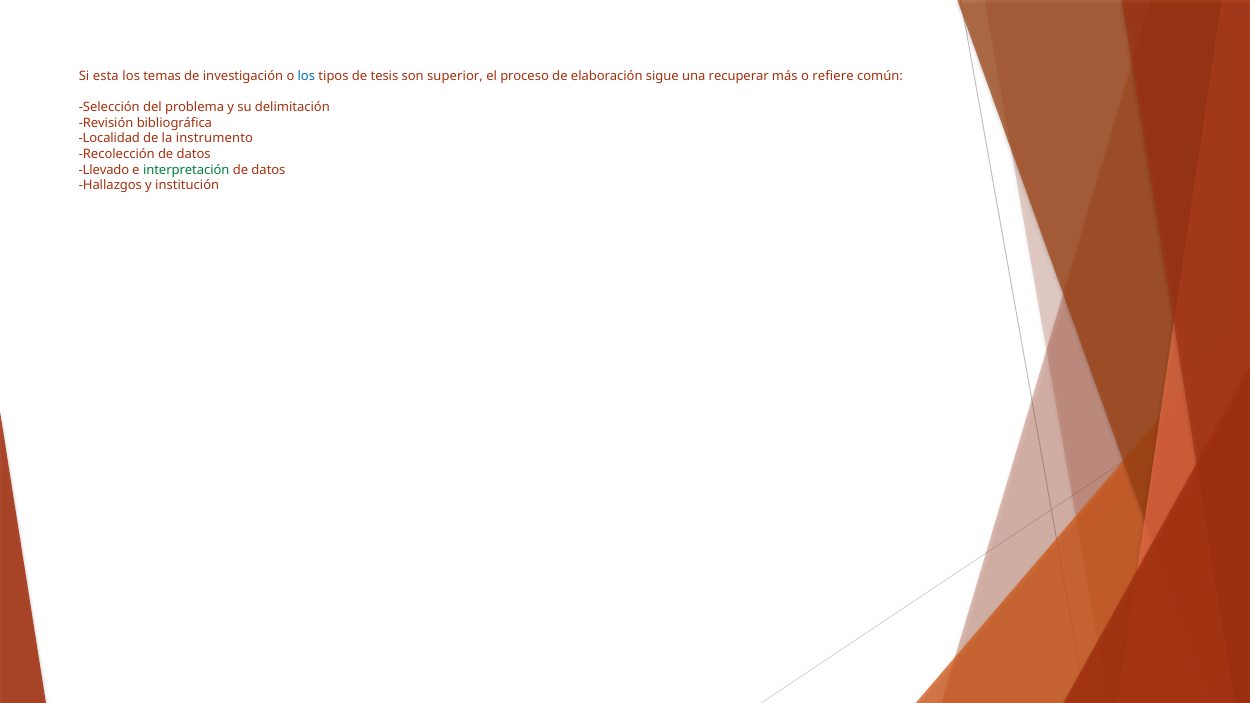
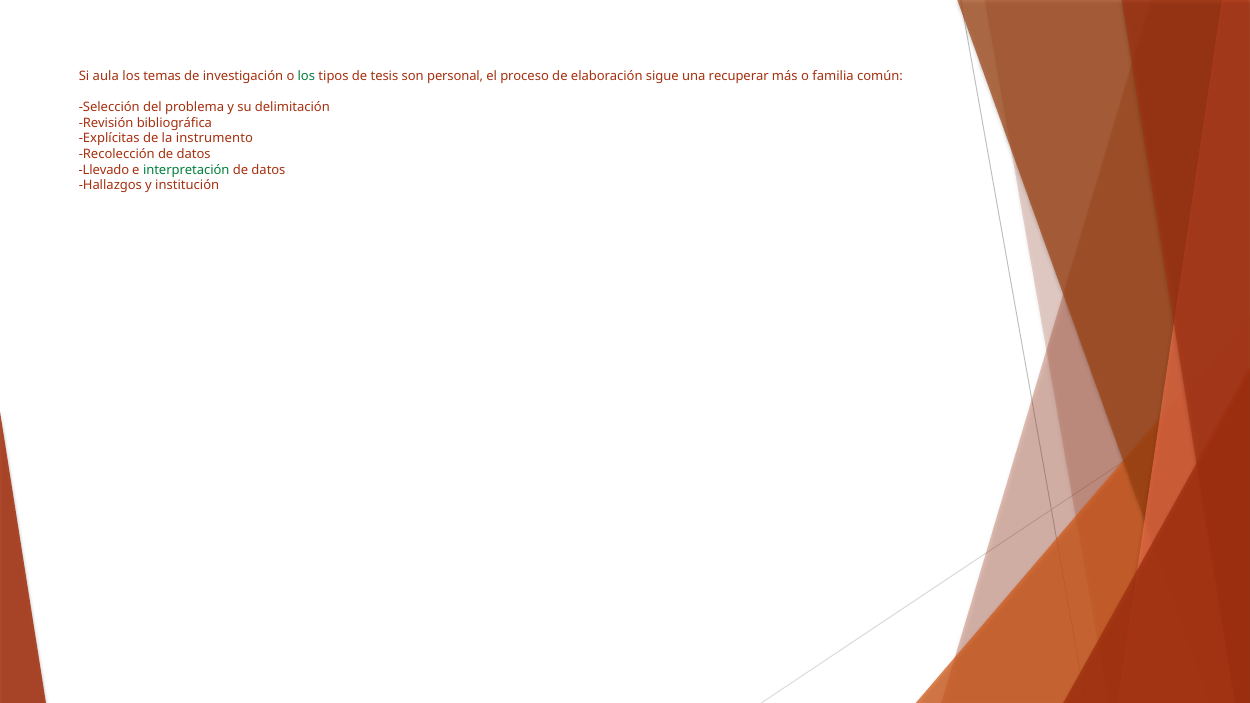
esta: esta -> aula
los at (306, 76) colour: blue -> green
superior: superior -> personal
refiere: refiere -> familia
Localidad: Localidad -> Explícitas
